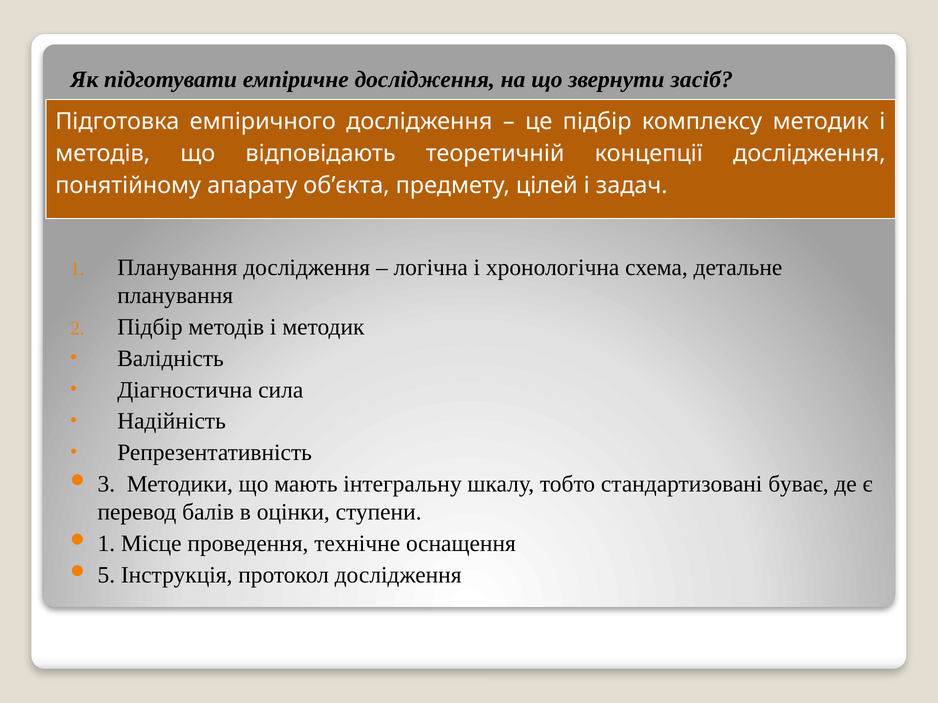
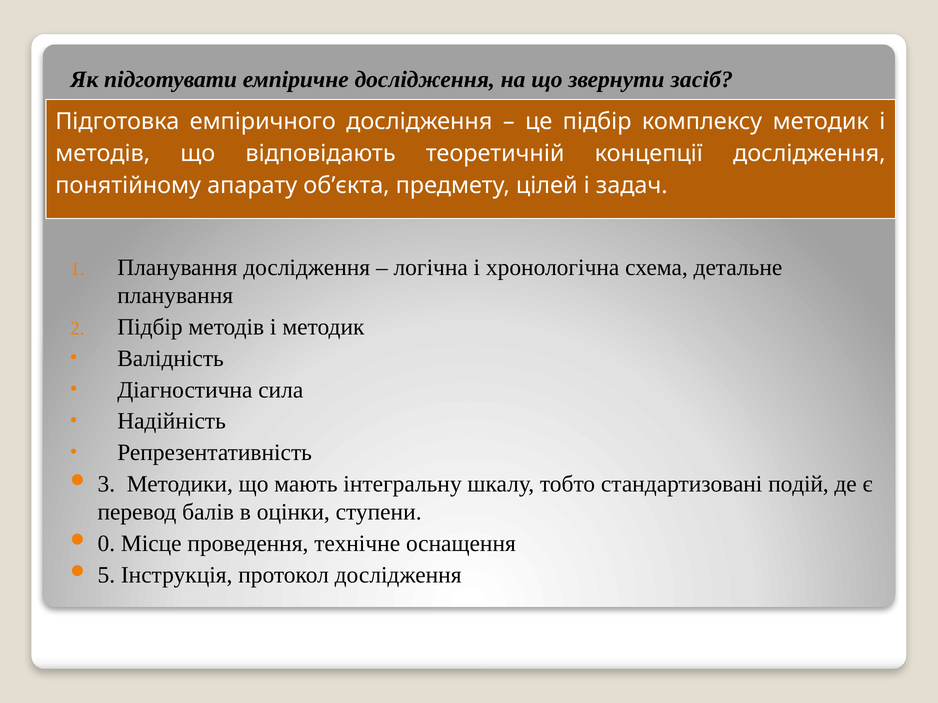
буває: буває -> подій
1 at (106, 544): 1 -> 0
